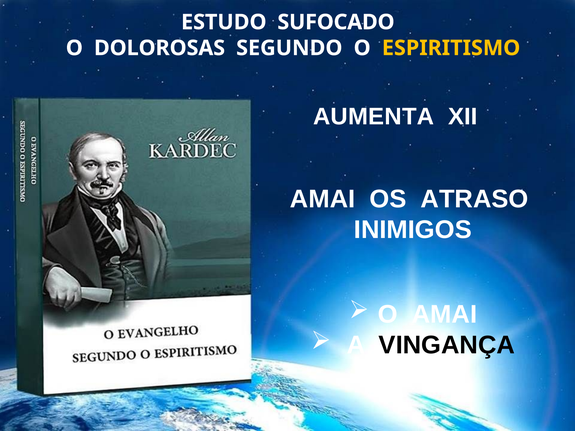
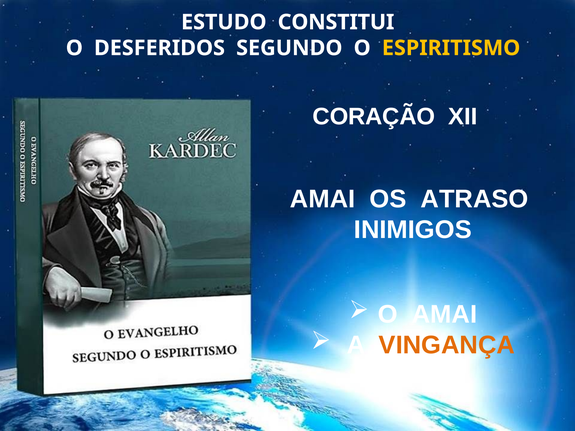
SUFOCADO: SUFOCADO -> CONSTITUI
DOLOROSAS: DOLOROSAS -> DESFERIDOS
AUMENTA: AUMENTA -> CORAÇÃO
VINGANÇA colour: black -> orange
